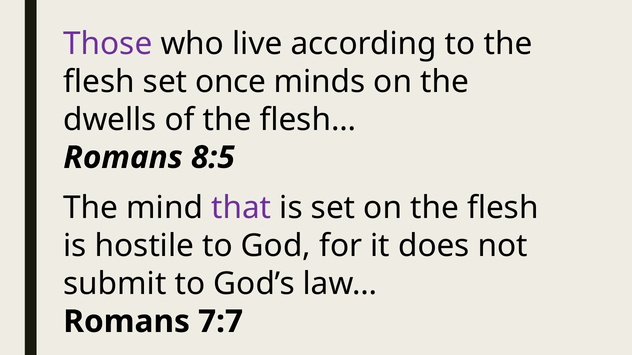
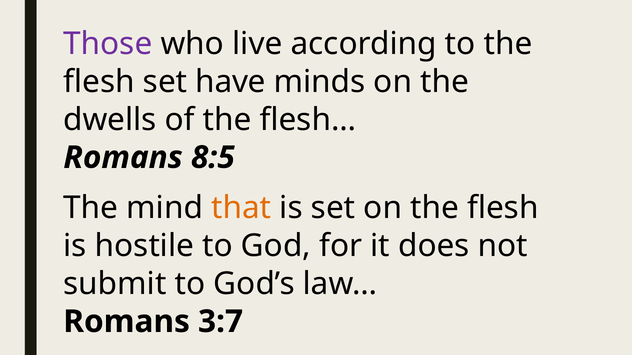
once: once -> have
that colour: purple -> orange
7:7: 7:7 -> 3:7
